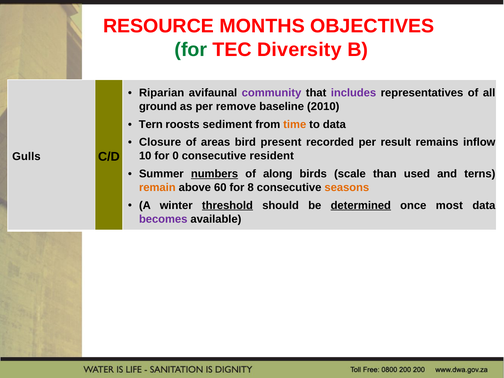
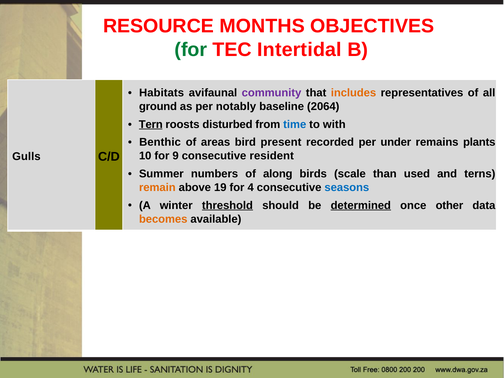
Diversity: Diversity -> Intertidal
Riparian: Riparian -> Habitats
includes colour: purple -> orange
remove: remove -> notably
2010: 2010 -> 2064
Tern underline: none -> present
sediment: sediment -> disturbed
time colour: orange -> blue
to data: data -> with
Closure: Closure -> Benthic
result: result -> under
inflow: inflow -> plants
0: 0 -> 9
numbers underline: present -> none
60: 60 -> 19
8: 8 -> 4
seasons colour: orange -> blue
most: most -> other
becomes colour: purple -> orange
